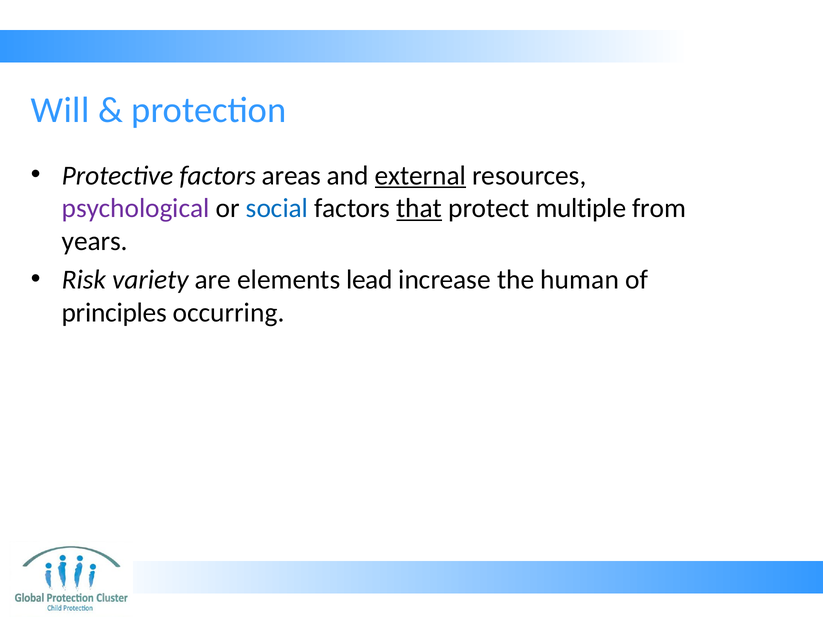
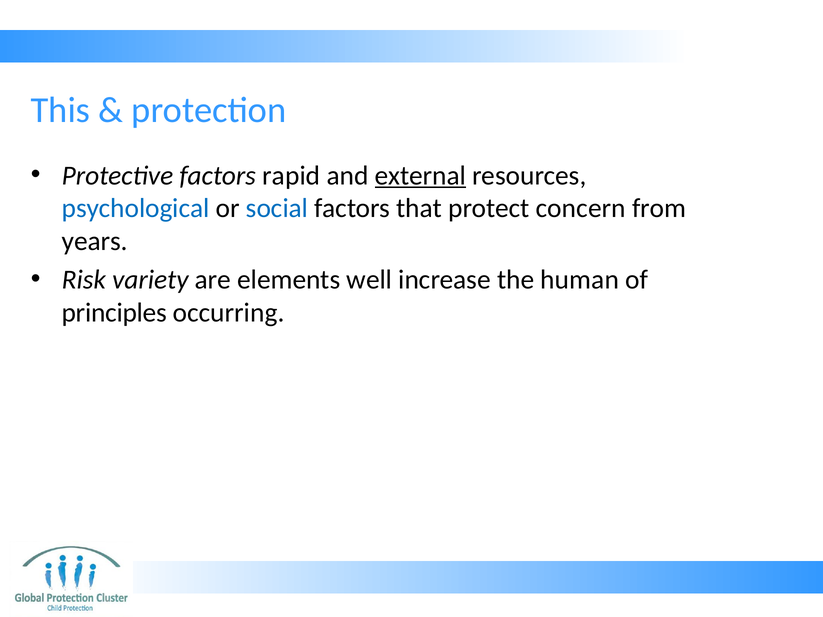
Will: Will -> This
areas: areas -> rapid
psychological colour: purple -> blue
that underline: present -> none
multiple: multiple -> concern
lead: lead -> well
